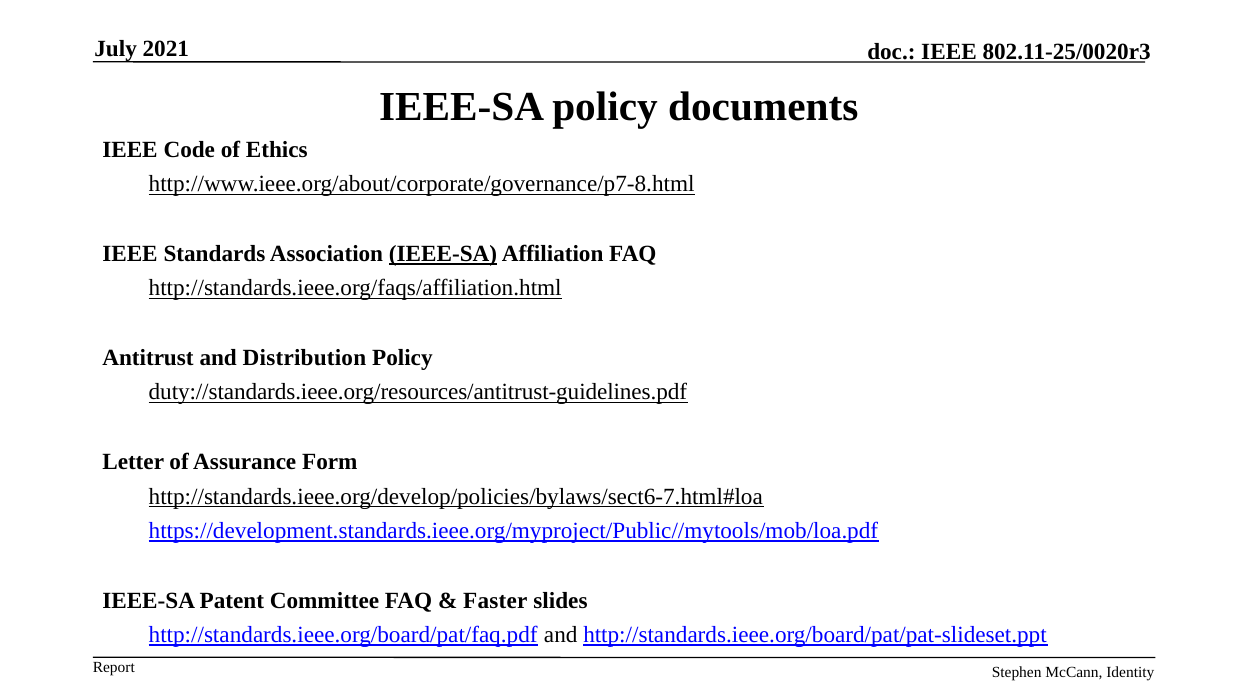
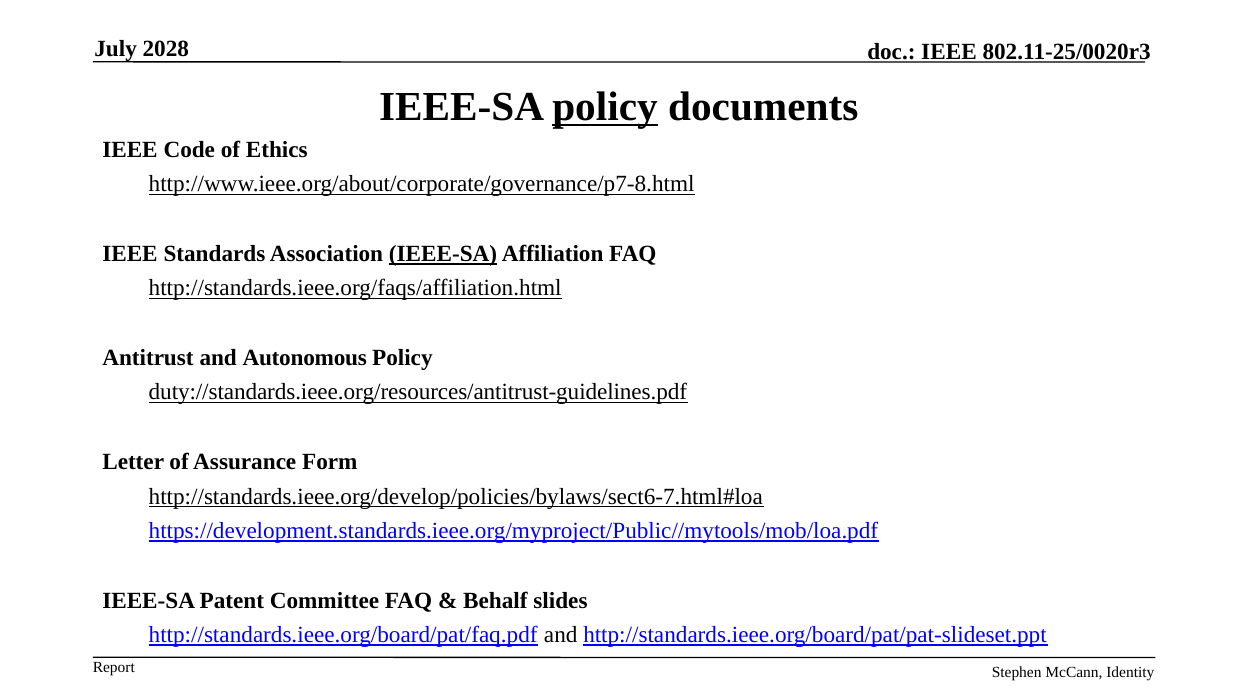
2021: 2021 -> 2028
policy at (605, 107) underline: none -> present
Distribution: Distribution -> Autonomous
Faster: Faster -> Behalf
